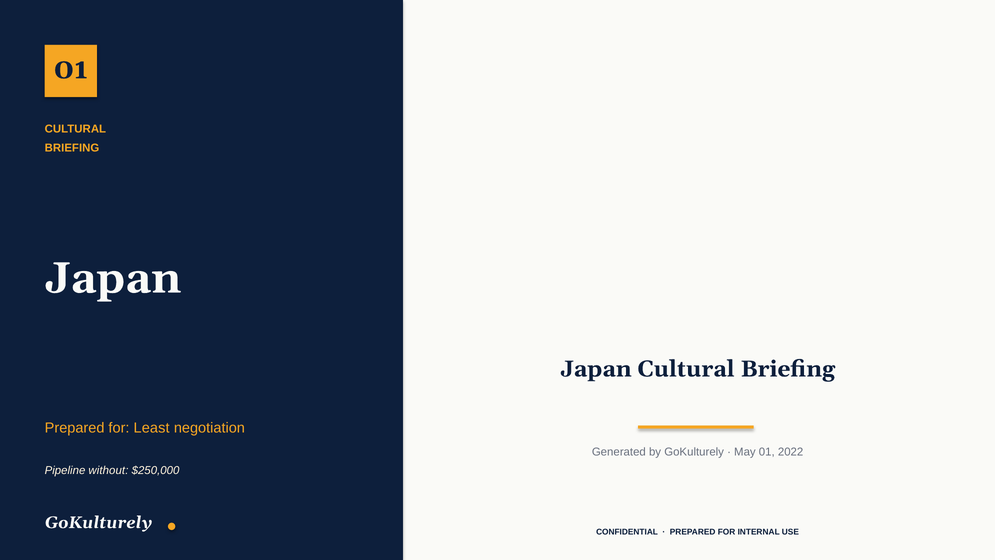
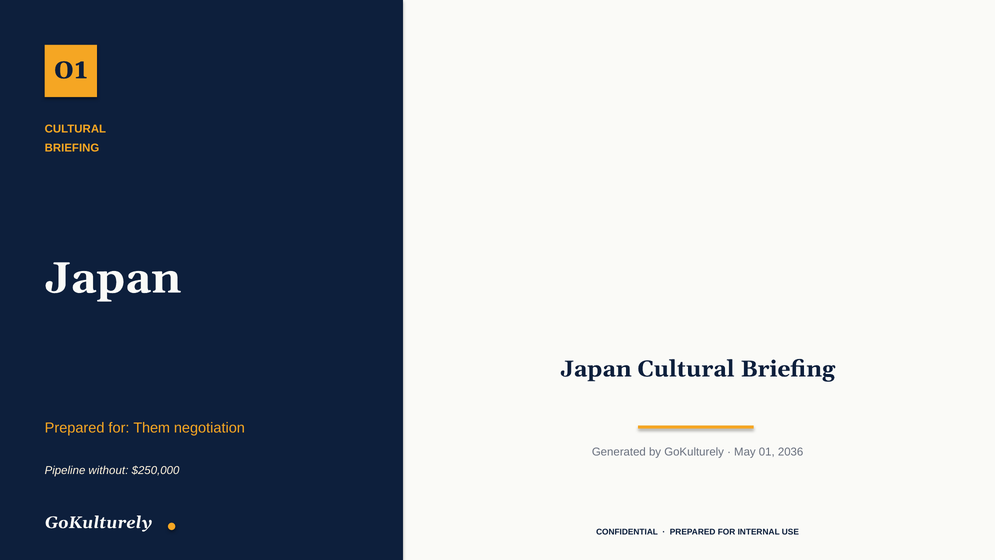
Least: Least -> Them
2022: 2022 -> 2036
